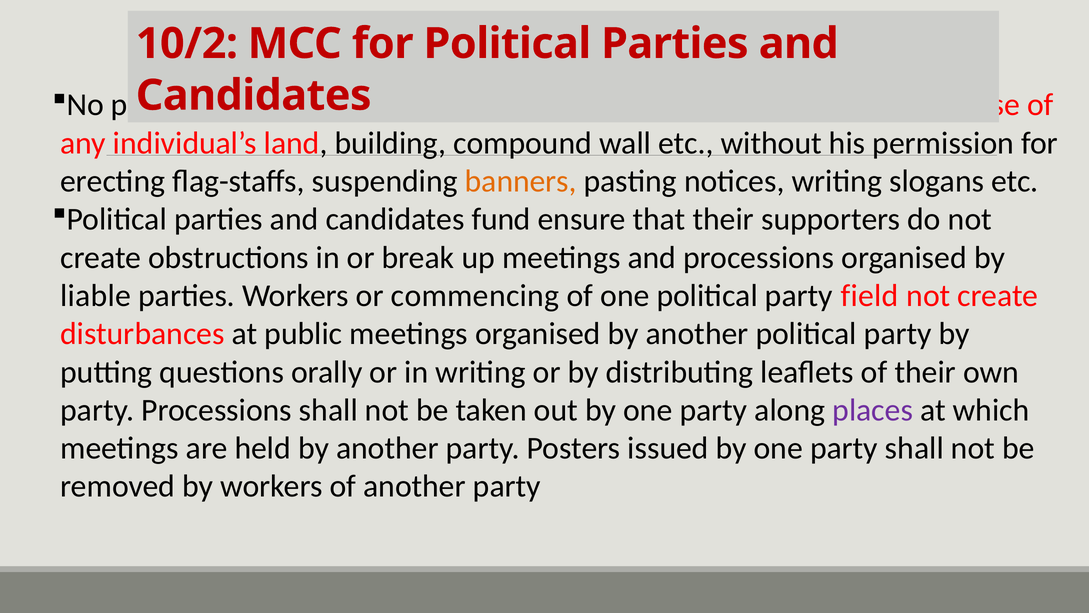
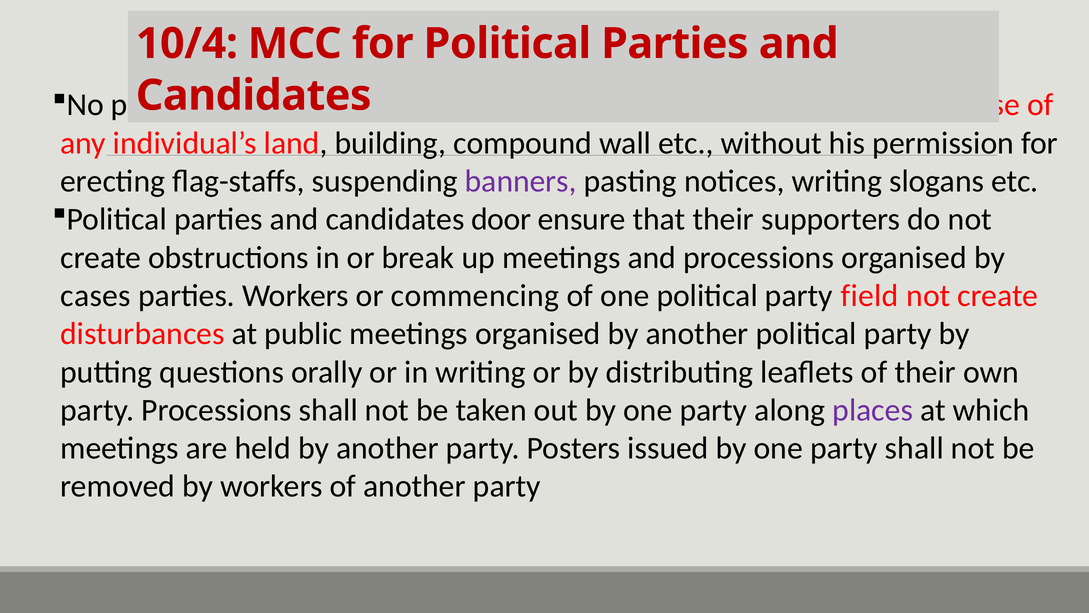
10/2: 10/2 -> 10/4
banners colour: orange -> purple
fund: fund -> door
liable: liable -> cases
